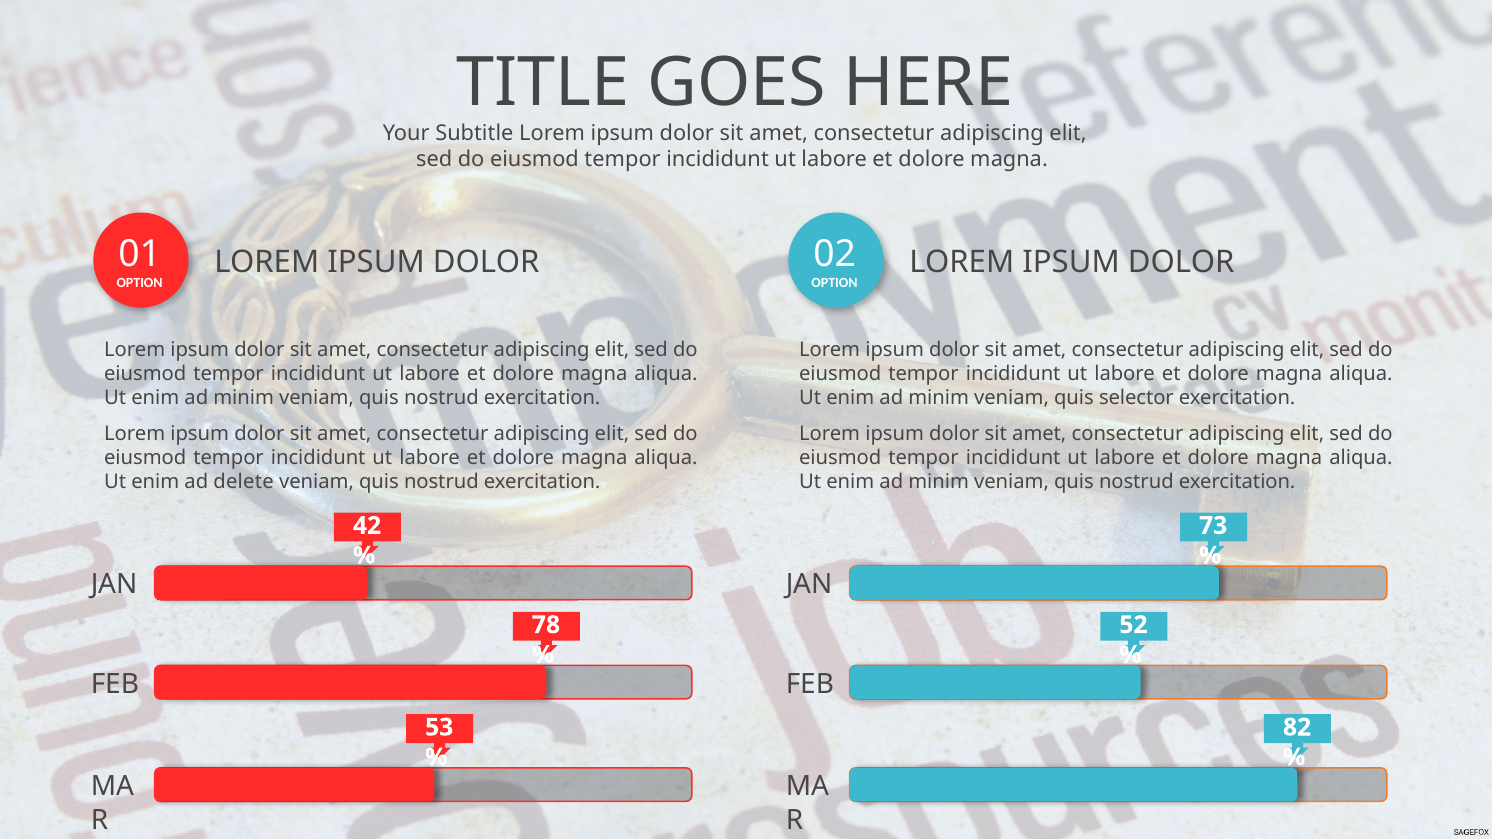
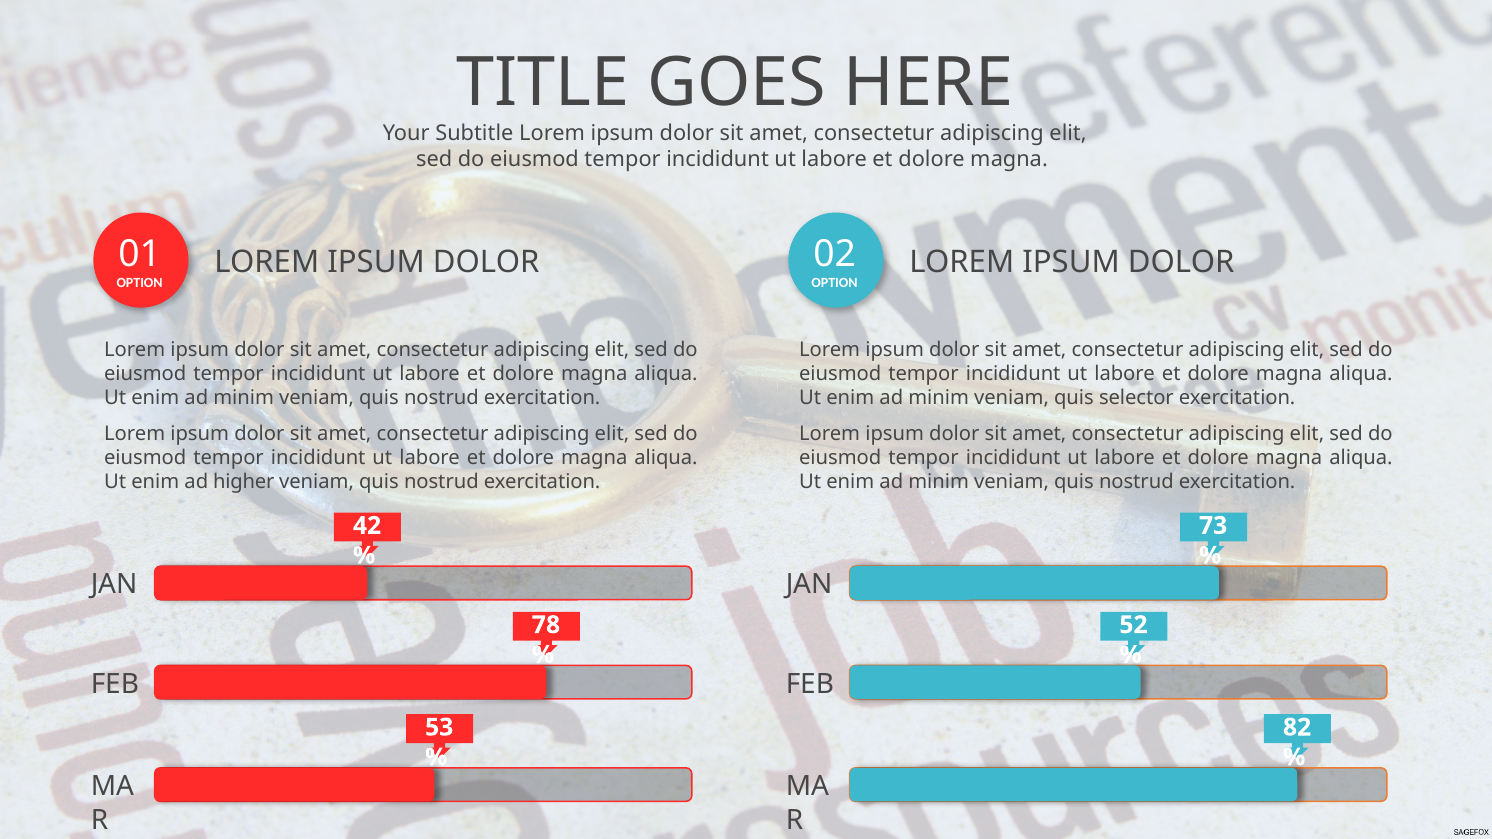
delete: delete -> higher
